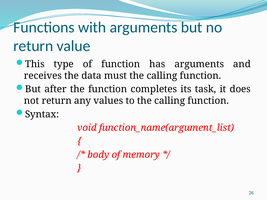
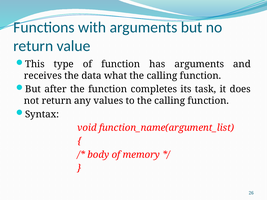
must: must -> what
